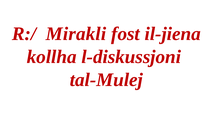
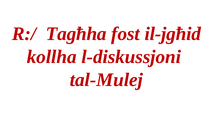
Mirakli: Mirakli -> Tagħha
il-jiena: il-jiena -> il-jgħid
